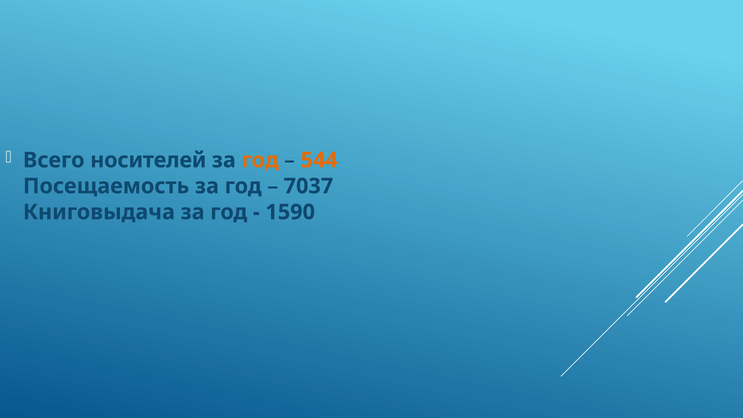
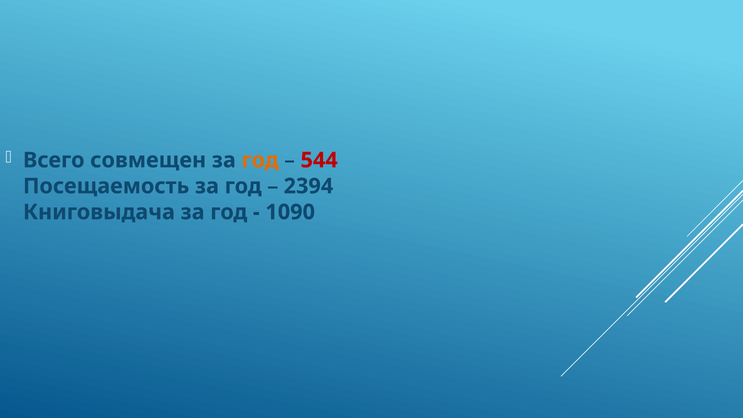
носителей: носителей -> совмещен
544 colour: orange -> red
7037: 7037 -> 2394
1590: 1590 -> 1090
